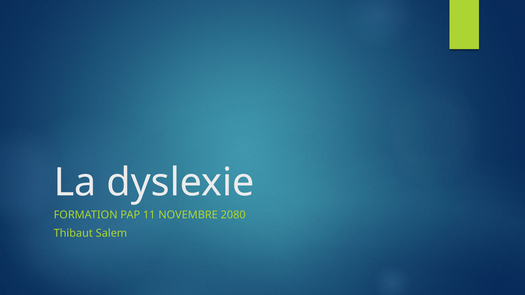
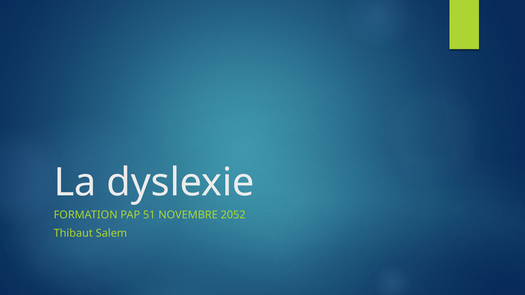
11: 11 -> 51
2080: 2080 -> 2052
